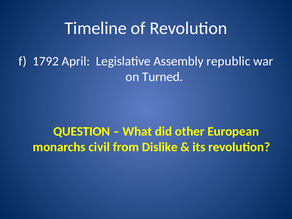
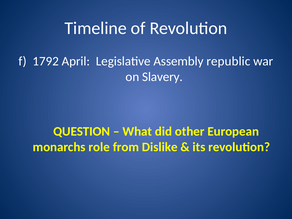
Turned: Turned -> Slavery
civil: civil -> role
